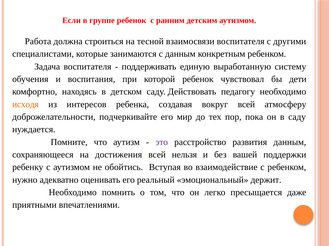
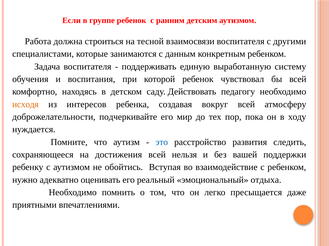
бы дети: дети -> всей
в саду: саду -> ходу
это colour: purple -> blue
развития данным: данным -> следить
держит: держит -> отдыха
